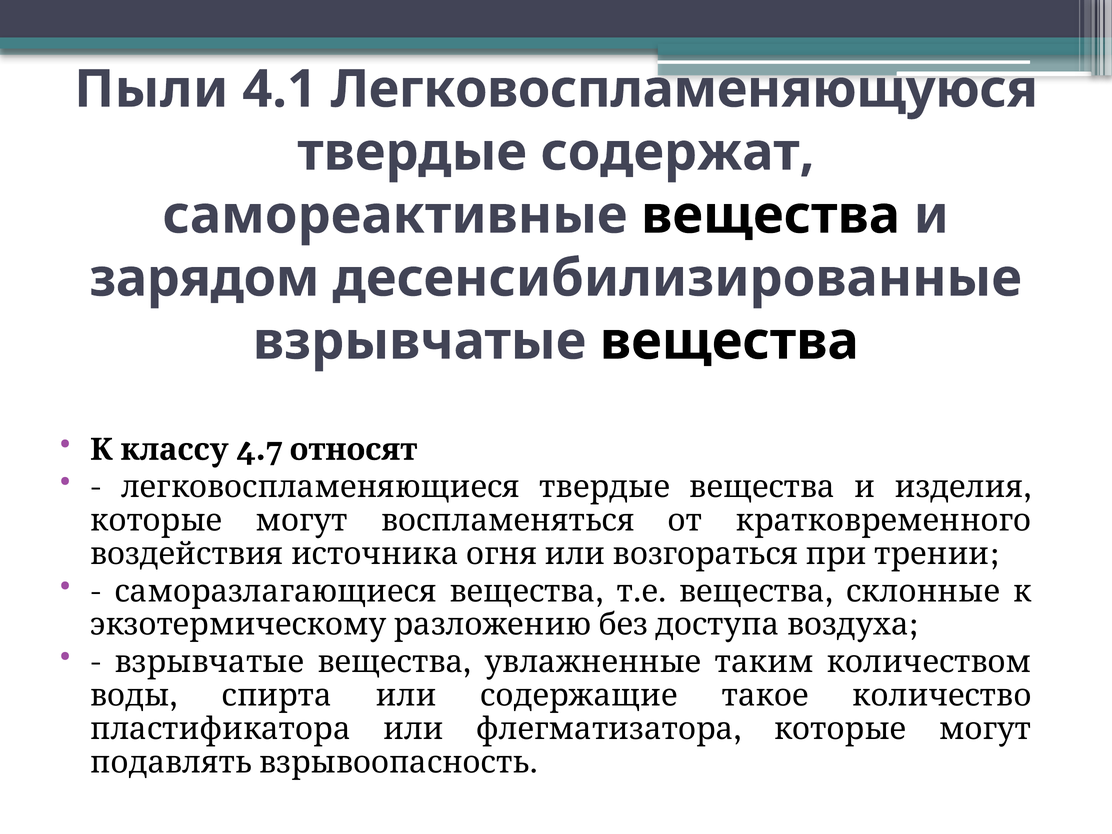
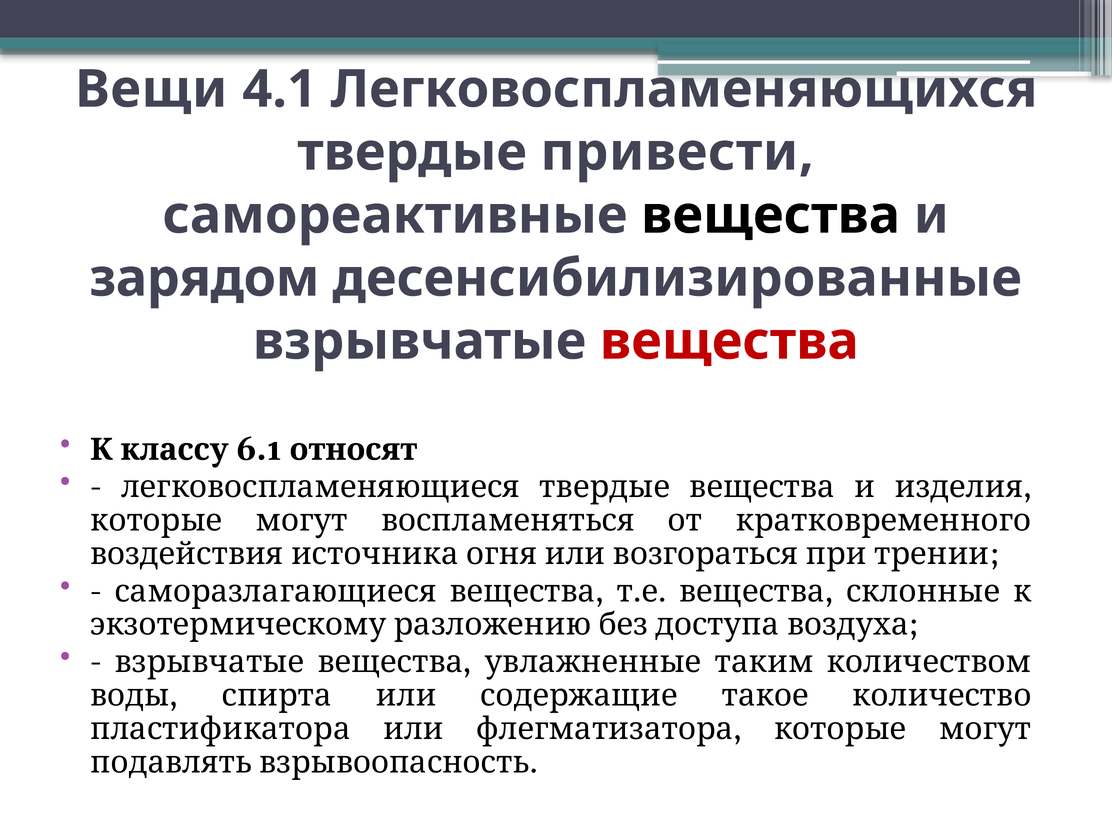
Пыли: Пыли -> Вещи
Легковоспламеняющуюся: Легковоспламеняющуюся -> Легковоспламеняющихся
содержат: содержат -> привести
вещества at (729, 341) colour: black -> red
4.7: 4.7 -> 6.1
